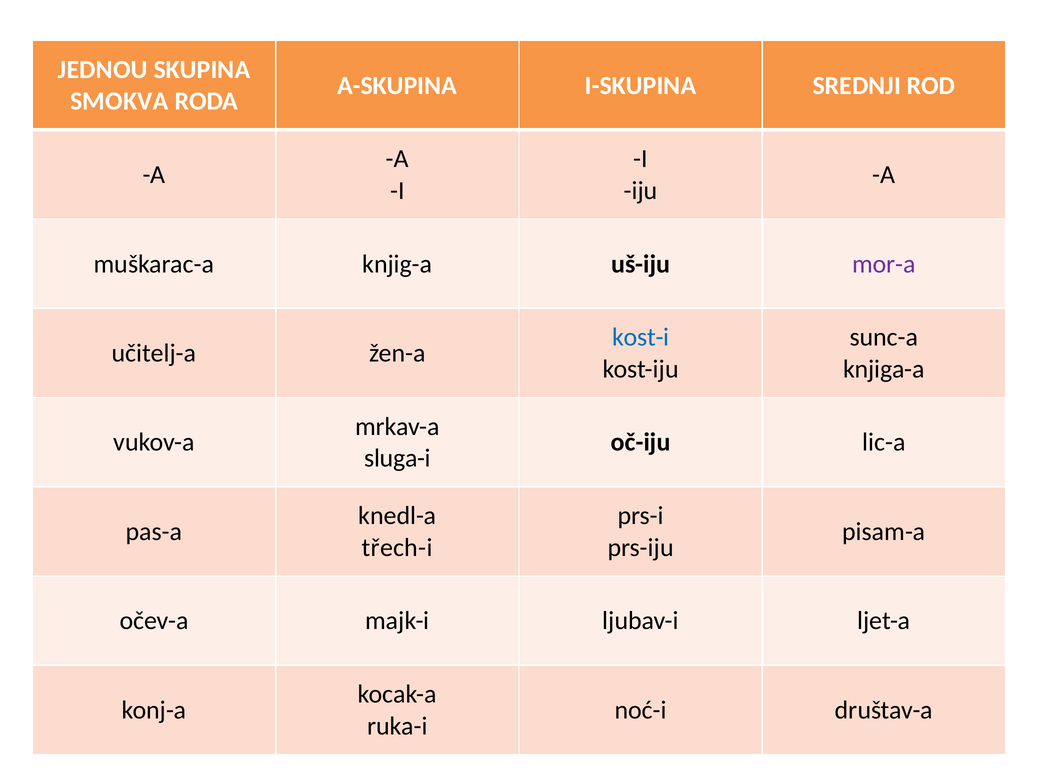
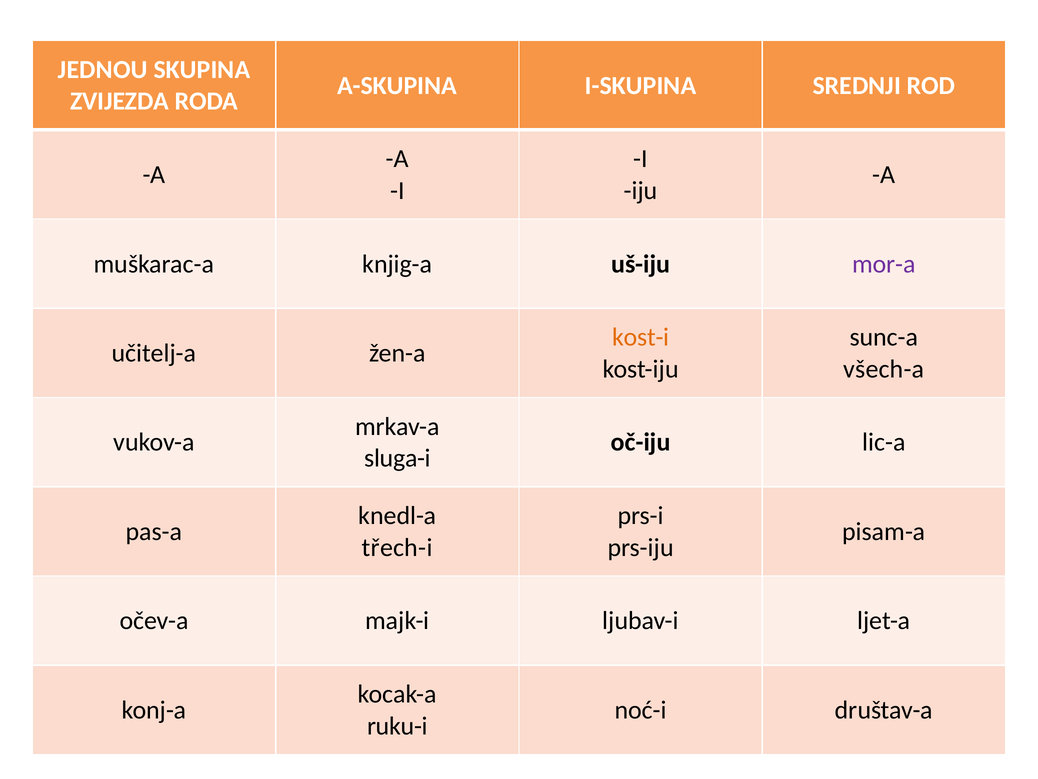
SMOKVA: SMOKVA -> ZVIJEZDA
kost-i colour: blue -> orange
knjiga-a: knjiga-a -> všech-a
ruka-i: ruka-i -> ruku-i
